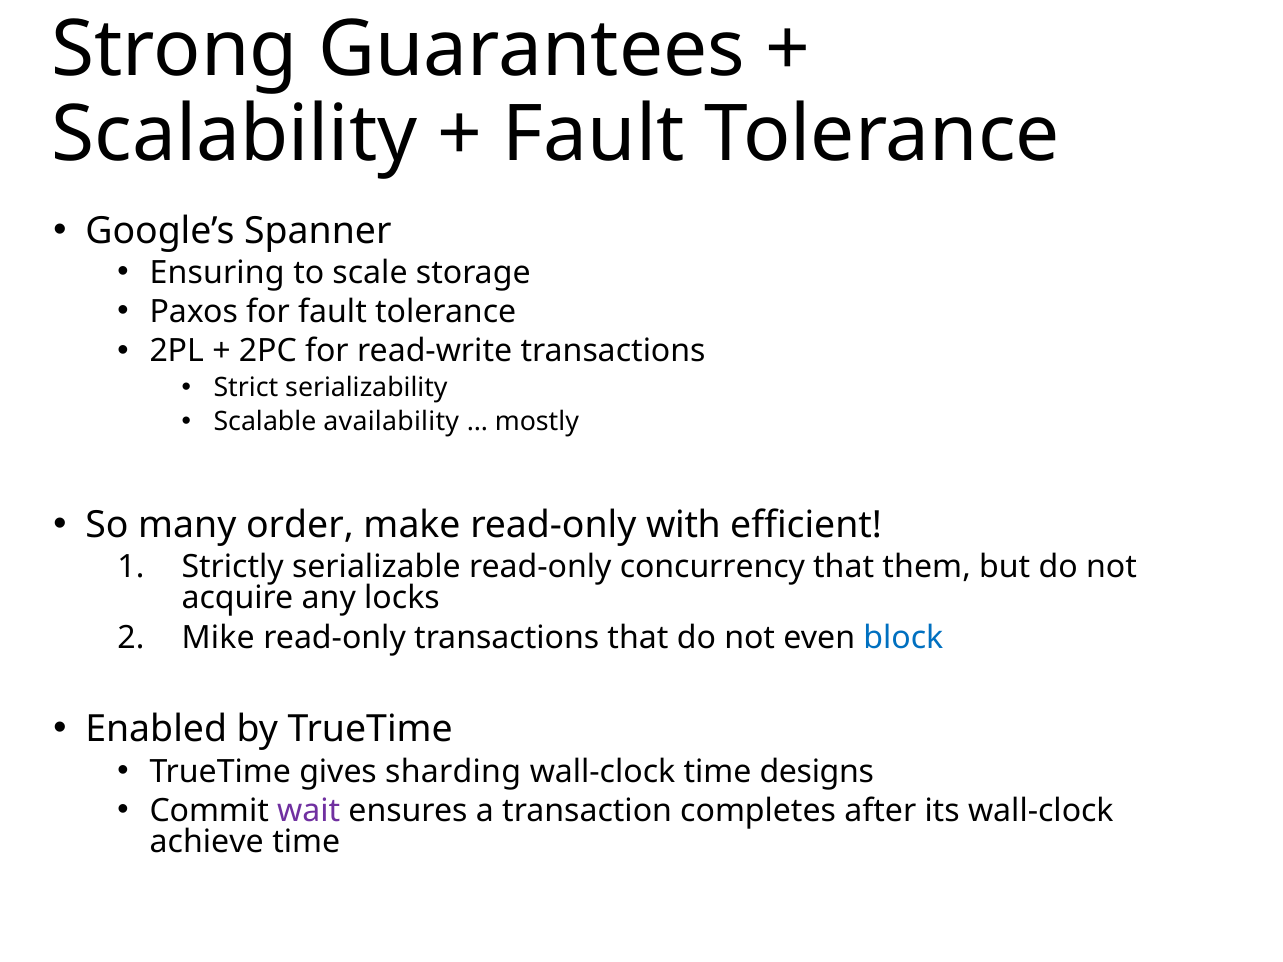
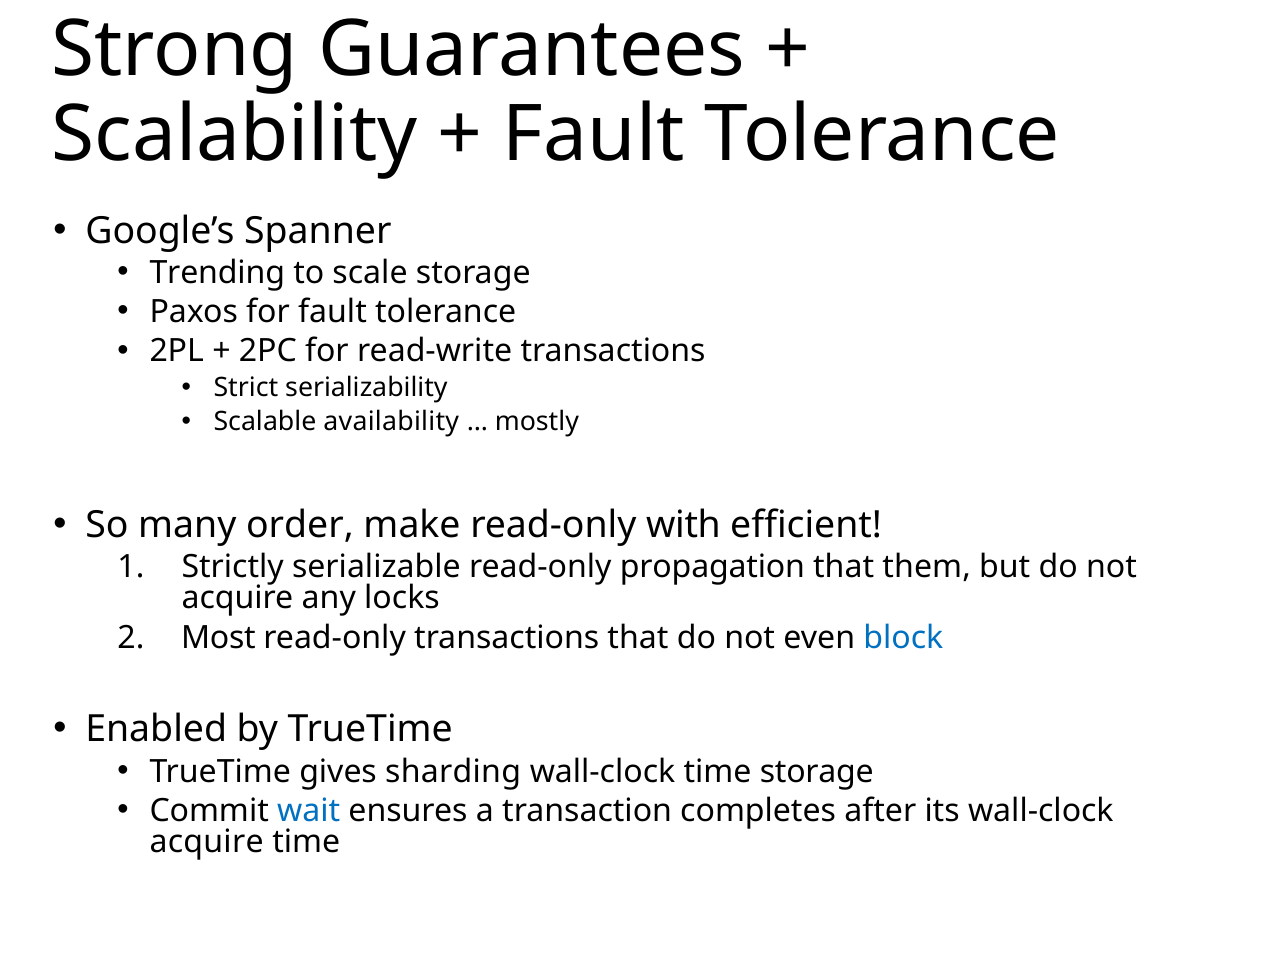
Ensuring: Ensuring -> Trending
concurrency: concurrency -> propagation
Mike: Mike -> Most
time designs: designs -> storage
wait colour: purple -> blue
achieve at (207, 842): achieve -> acquire
